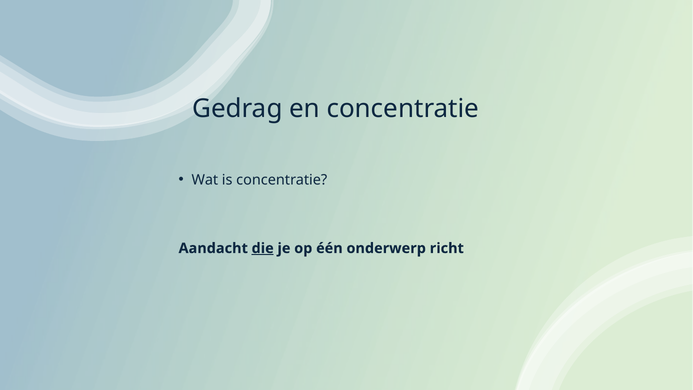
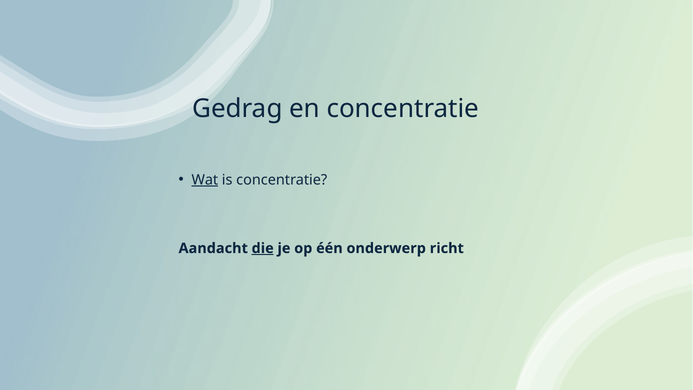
Wat underline: none -> present
